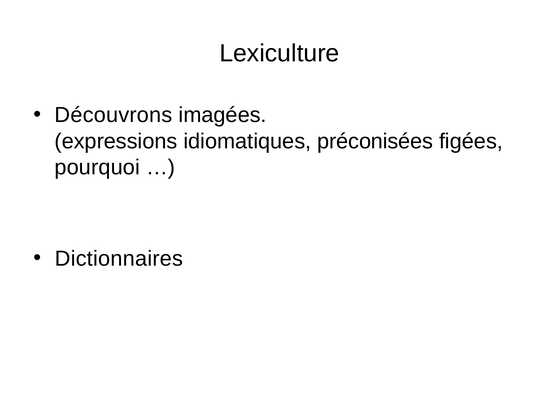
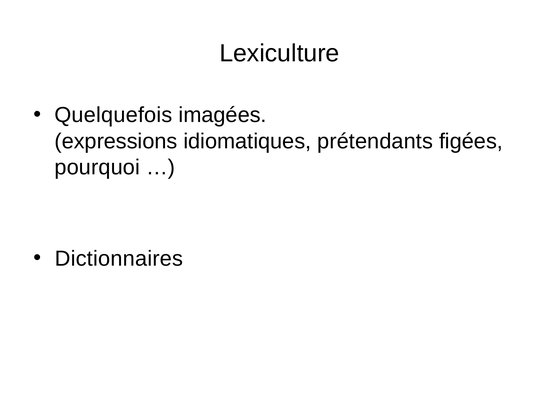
Découvrons: Découvrons -> Quelquefois
préconisées: préconisées -> prétendants
